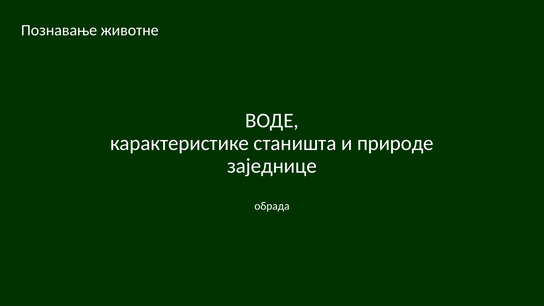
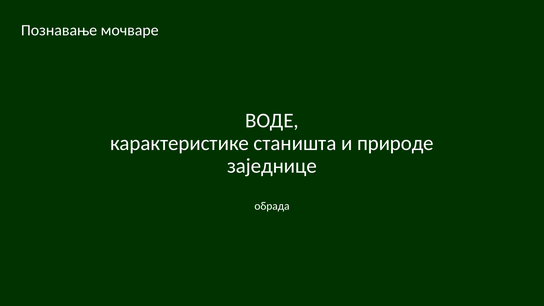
животне: животне -> мочваре
